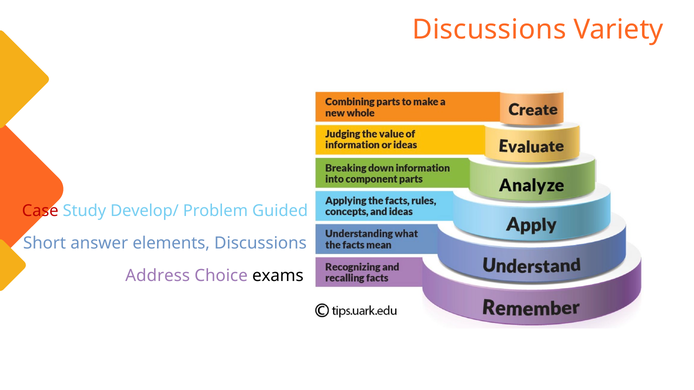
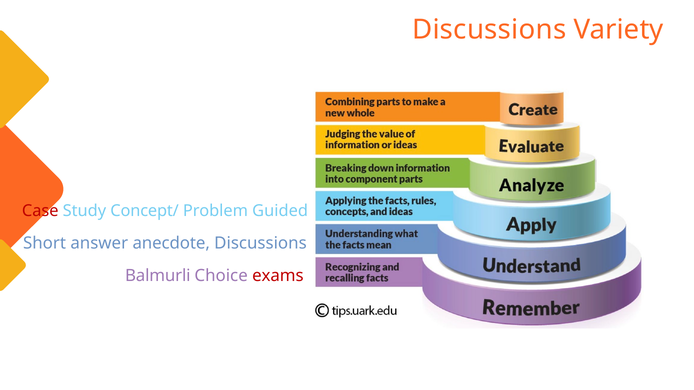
Develop/: Develop/ -> Concept/
elements: elements -> anecdote
Address: Address -> Balmurli
exams colour: black -> red
